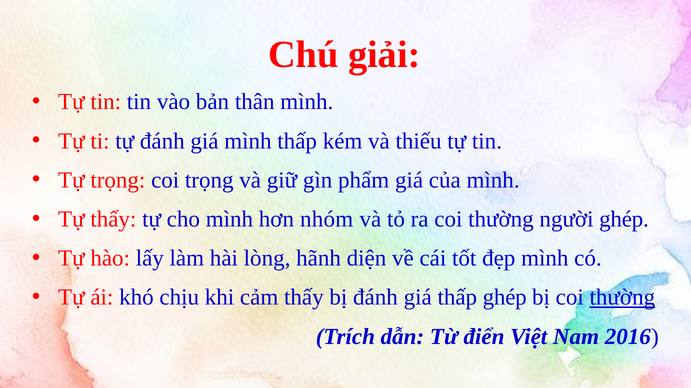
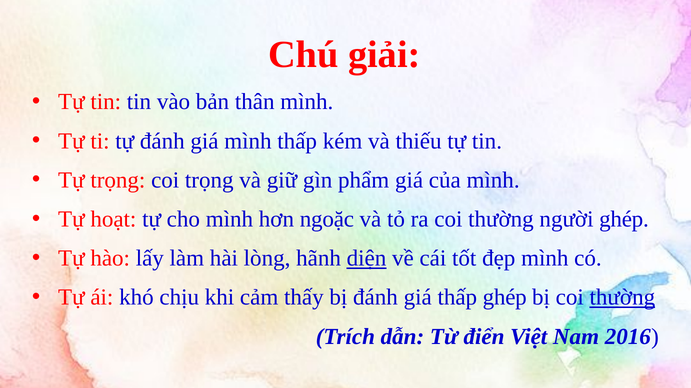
Tự thấy: thấy -> hoạt
nhóm: nhóm -> ngoặc
diện underline: none -> present
